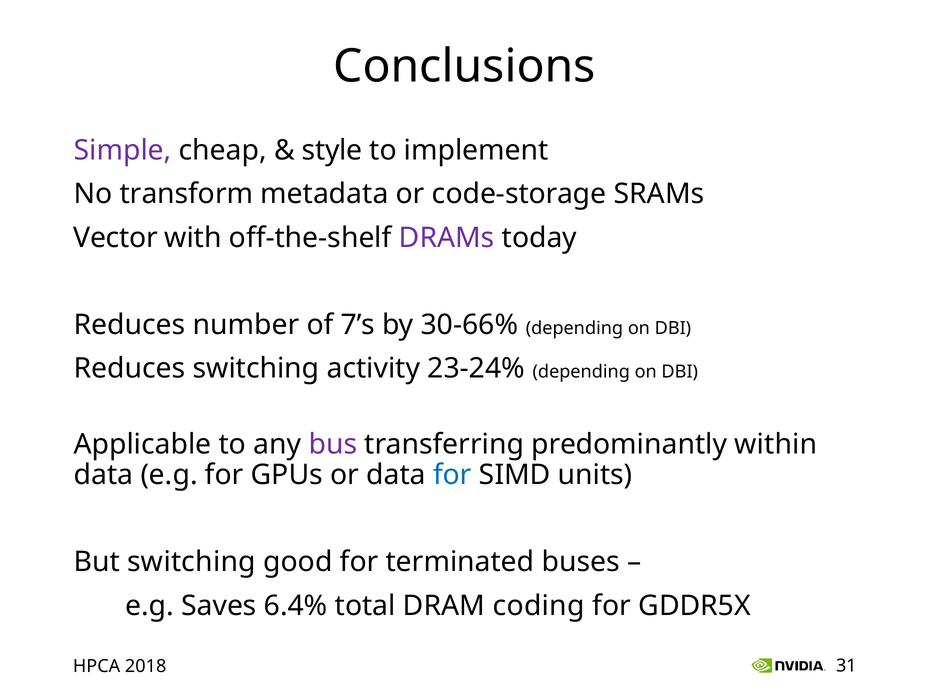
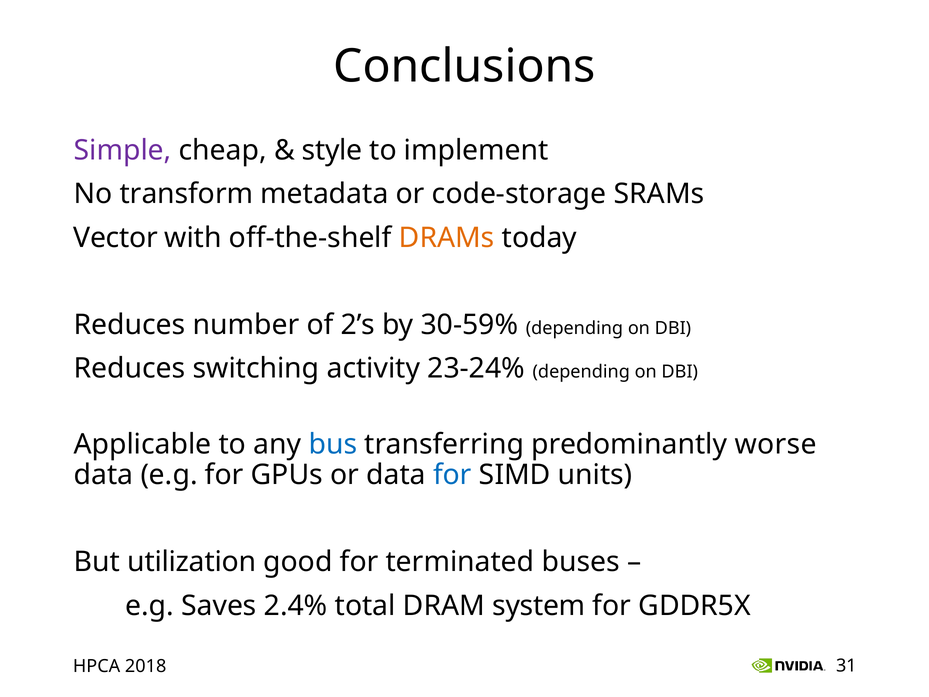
DRAMs colour: purple -> orange
7’s: 7’s -> 2’s
30-66%: 30-66% -> 30-59%
bus colour: purple -> blue
within: within -> worse
But switching: switching -> utilization
6.4%: 6.4% -> 2.4%
coding: coding -> system
